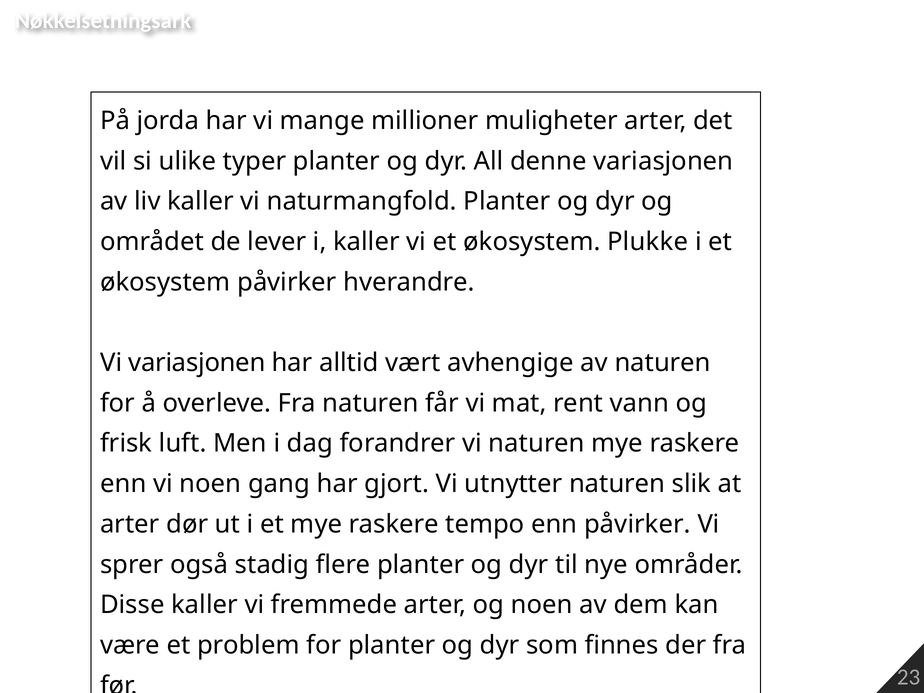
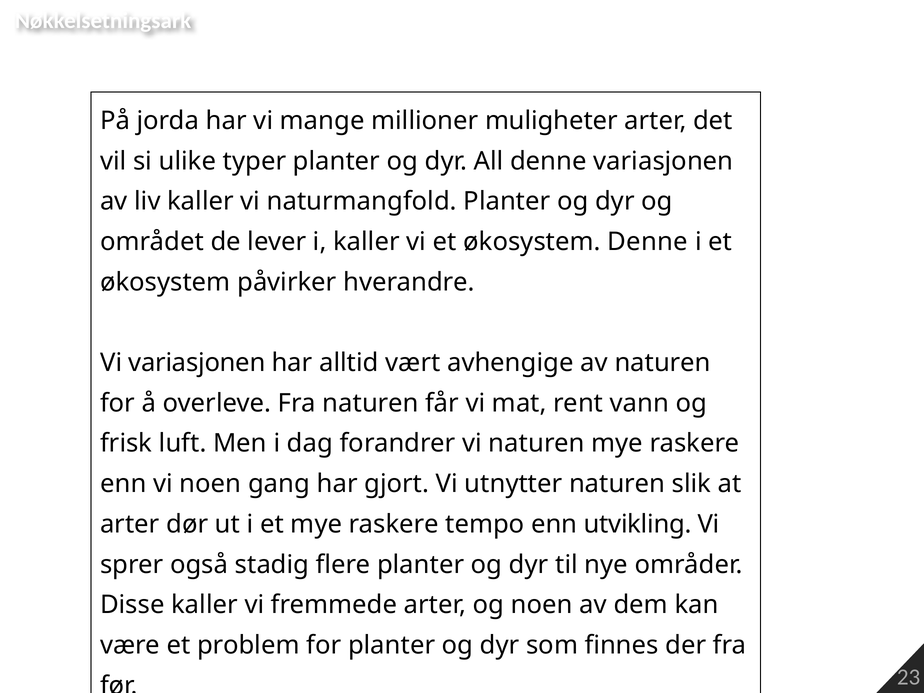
økosystem Plukke: Plukke -> Denne
enn påvirker: påvirker -> utvikling
